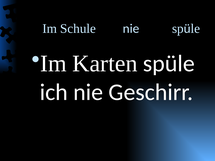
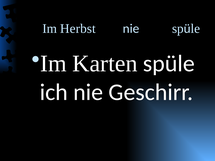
Schule: Schule -> Herbst
